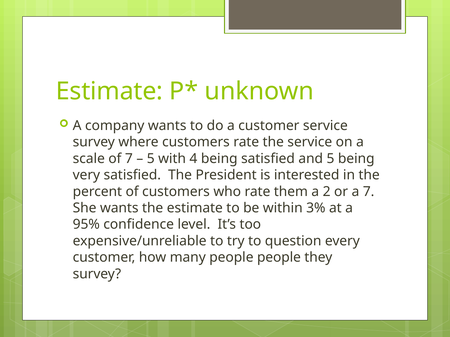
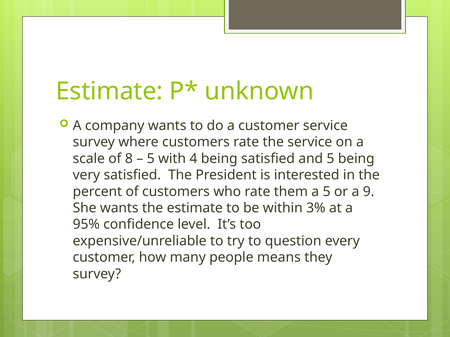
of 7: 7 -> 8
a 2: 2 -> 5
a 7: 7 -> 9
people people: people -> means
